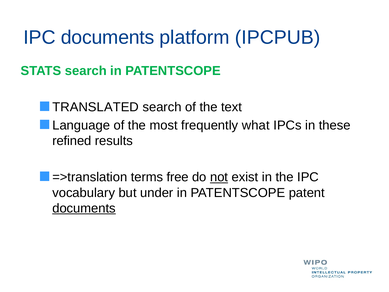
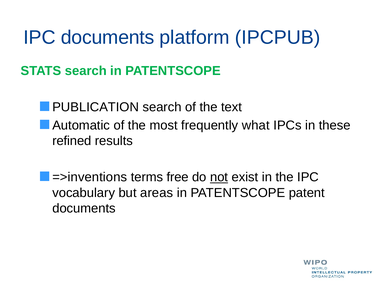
TRANSLATED: TRANSLATED -> PUBLICATION
Language: Language -> Automatic
=>translation: =>translation -> =>inventions
under: under -> areas
documents at (84, 208) underline: present -> none
